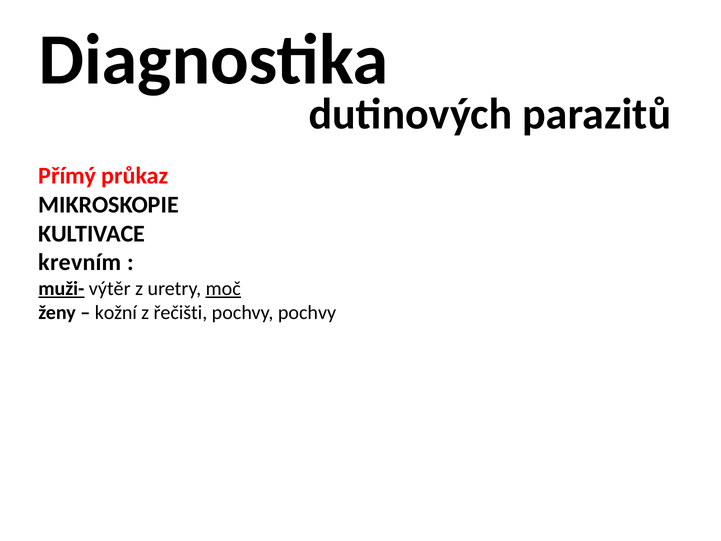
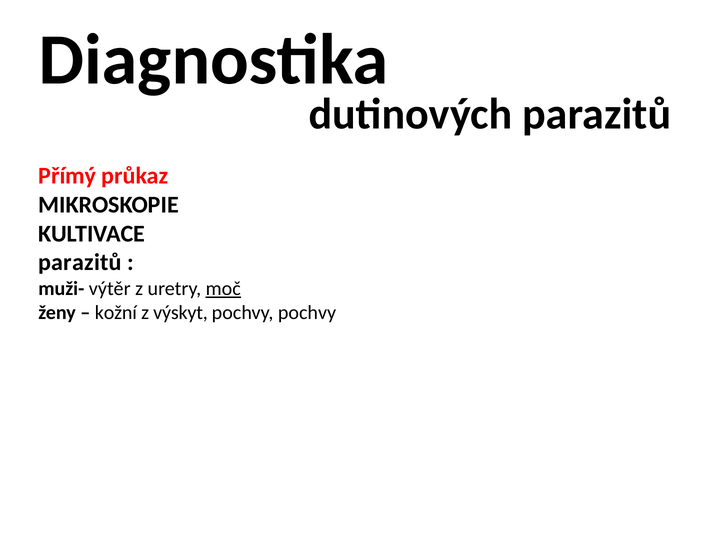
krevním at (80, 262): krevním -> parazitů
muži- underline: present -> none
řečišti: řečišti -> výskyt
